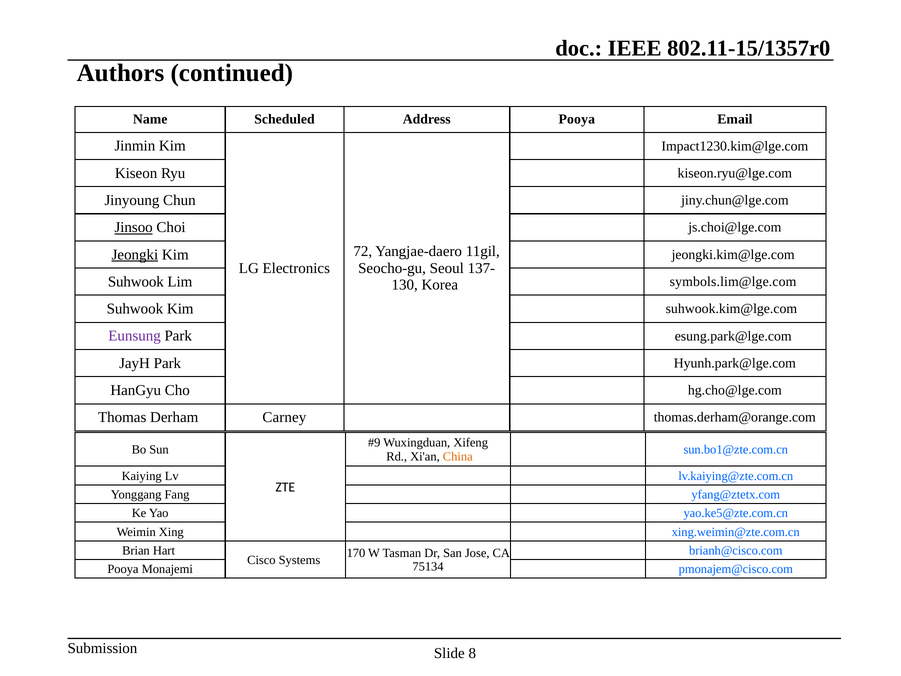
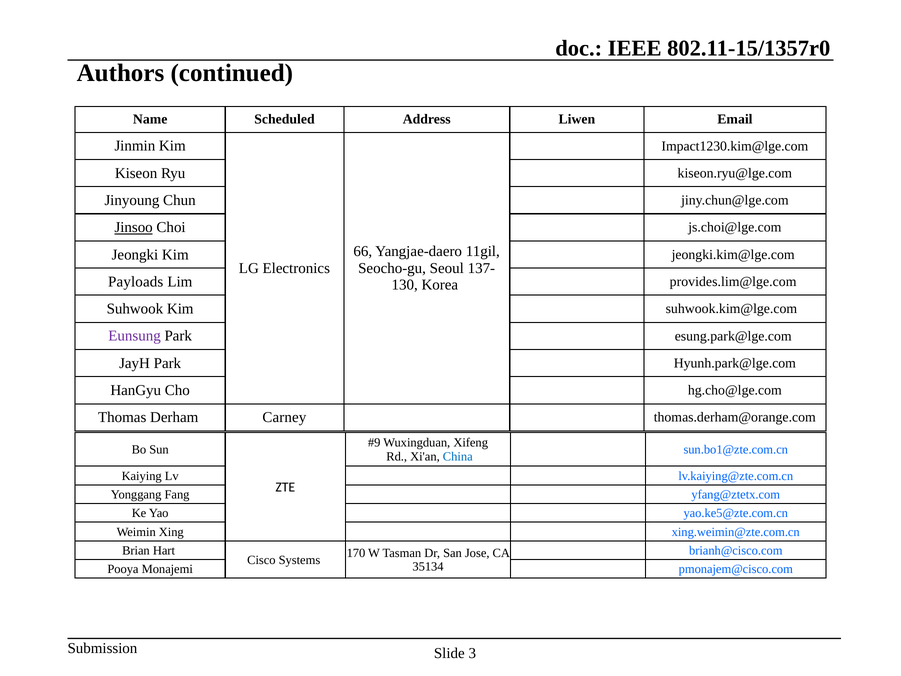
Address Pooya: Pooya -> Liwen
72: 72 -> 66
Jeongki underline: present -> none
Suhwook at (136, 282): Suhwook -> Payloads
symbols.lim@lge.com: symbols.lim@lge.com -> provides.lim@lge.com
China colour: orange -> blue
75134: 75134 -> 35134
8: 8 -> 3
